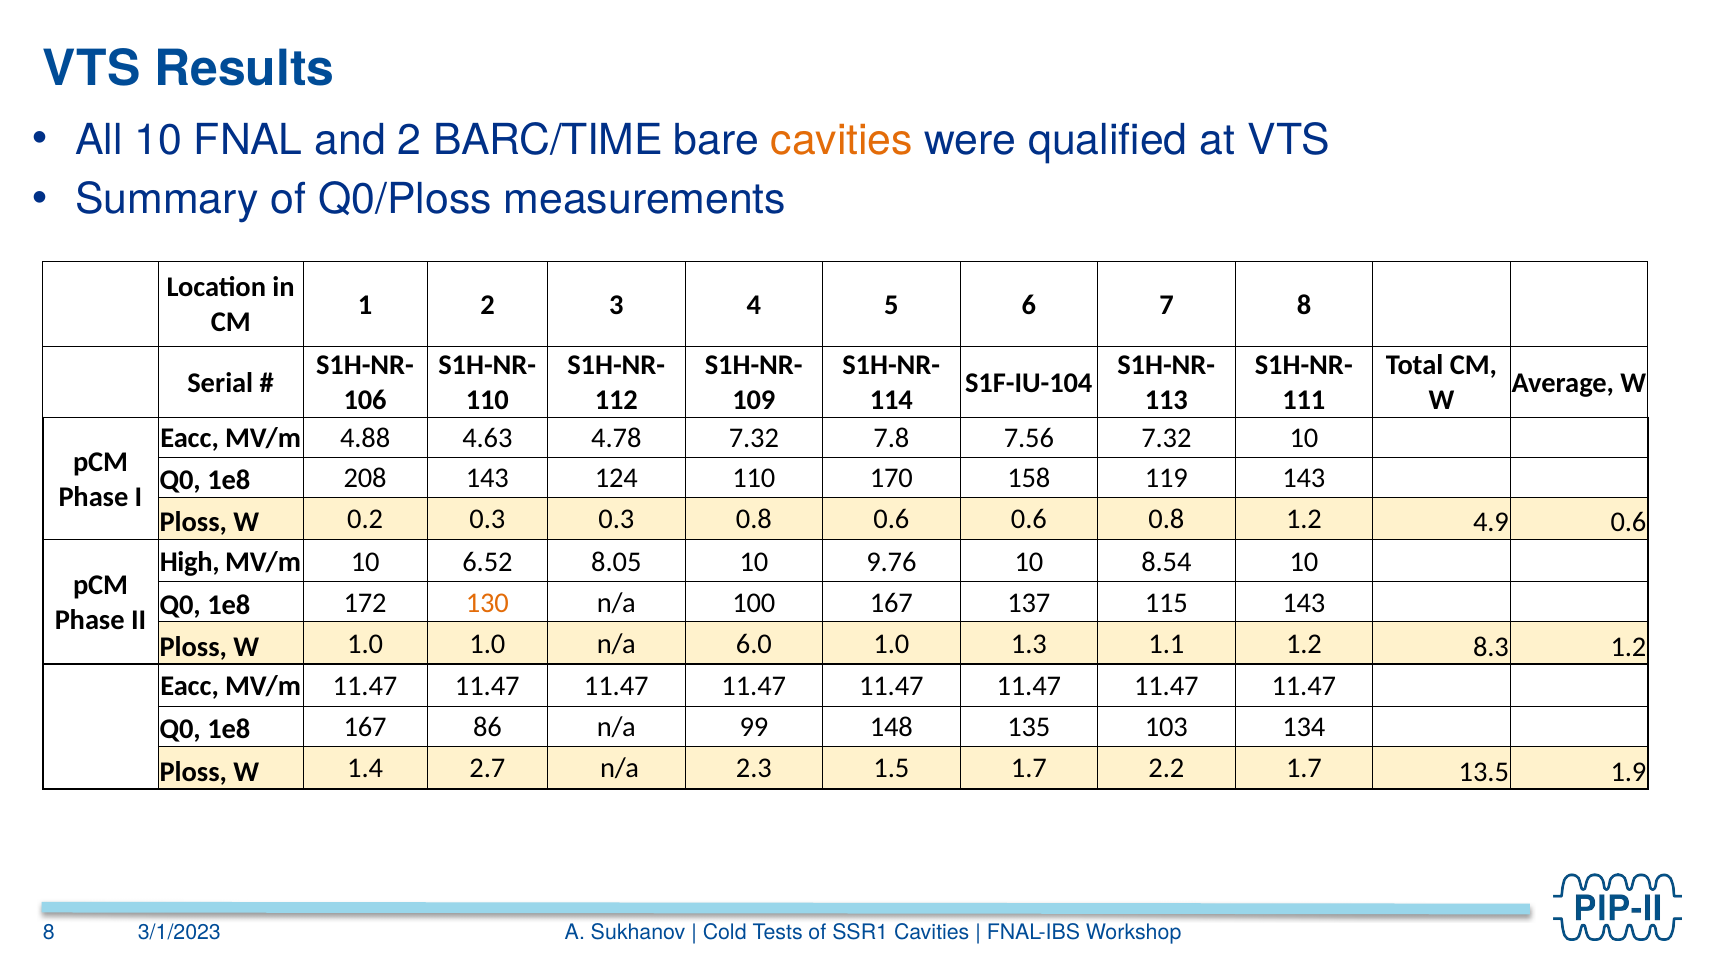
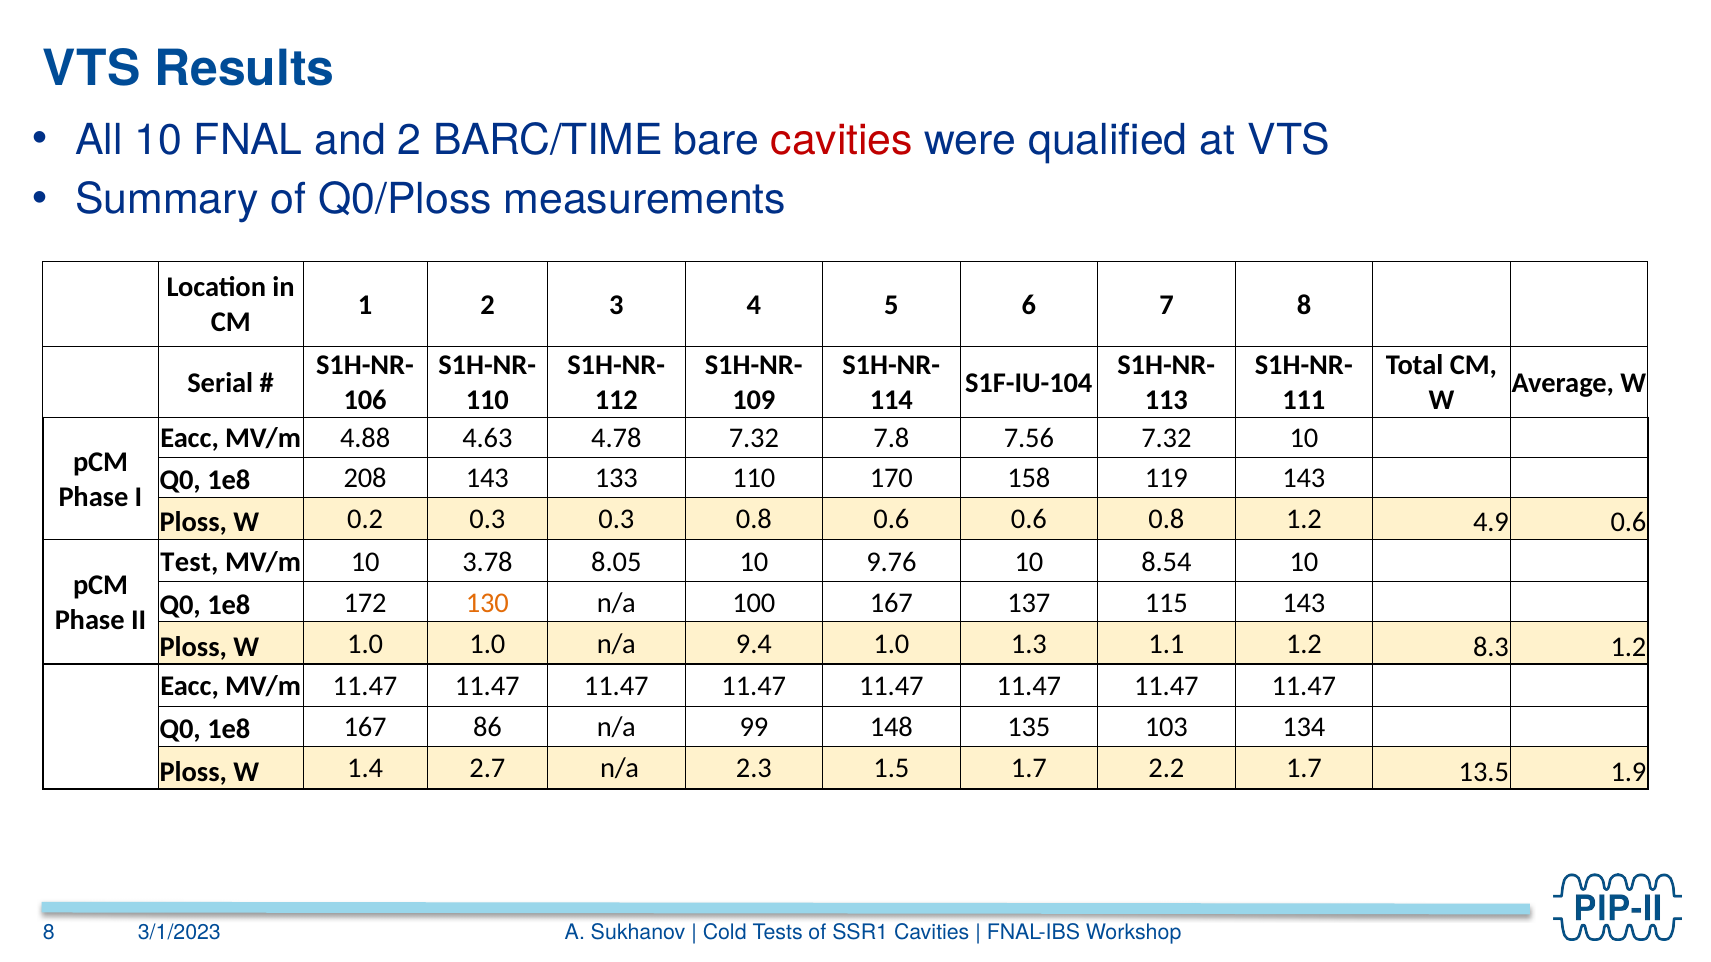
cavities at (842, 140) colour: orange -> red
124: 124 -> 133
High: High -> Test
6.52: 6.52 -> 3.78
6.0: 6.0 -> 9.4
